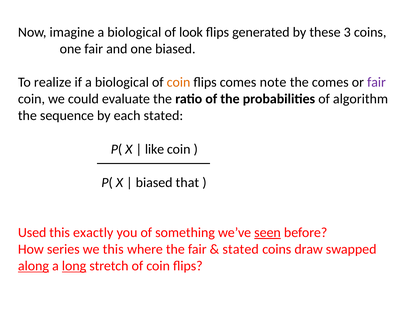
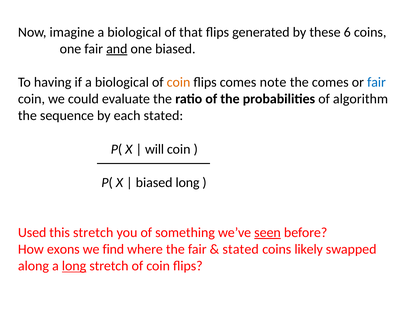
look: look -> that
3: 3 -> 6
and underline: none -> present
realize: realize -> having
fair at (376, 82) colour: purple -> blue
like: like -> will
biased that: that -> long
this exactly: exactly -> stretch
series: series -> exons
we this: this -> find
draw: draw -> likely
along underline: present -> none
